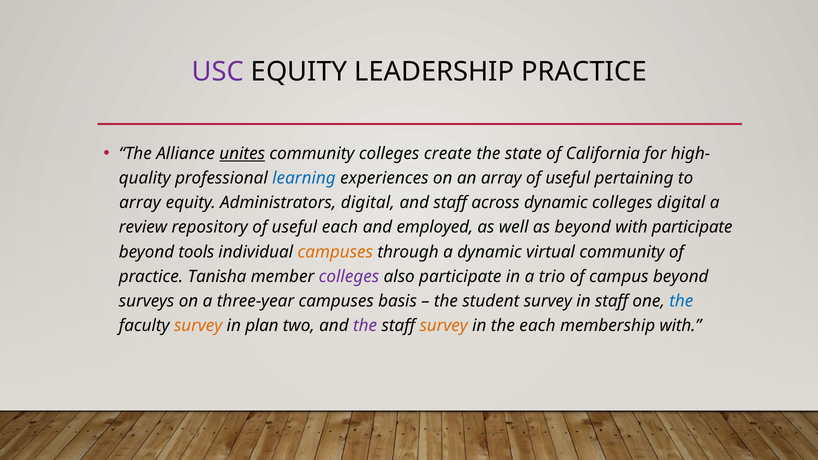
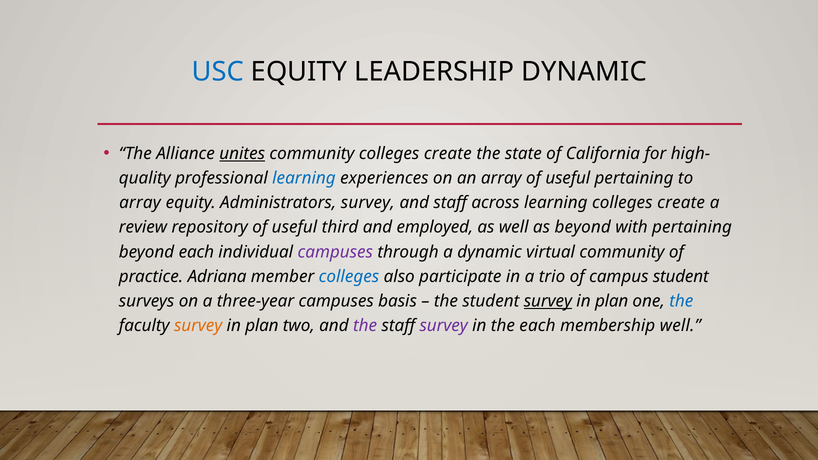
USC colour: purple -> blue
LEADERSHIP PRACTICE: PRACTICE -> DYNAMIC
Administrators digital: digital -> survey
across dynamic: dynamic -> learning
digital at (681, 203): digital -> create
useful each: each -> third
with participate: participate -> pertaining
beyond tools: tools -> each
campuses at (335, 252) colour: orange -> purple
Tanisha: Tanisha -> Adriana
colleges at (349, 277) colour: purple -> blue
campus beyond: beyond -> student
survey at (548, 301) underline: none -> present
staff at (612, 301): staff -> plan
survey at (444, 326) colour: orange -> purple
membership with: with -> well
